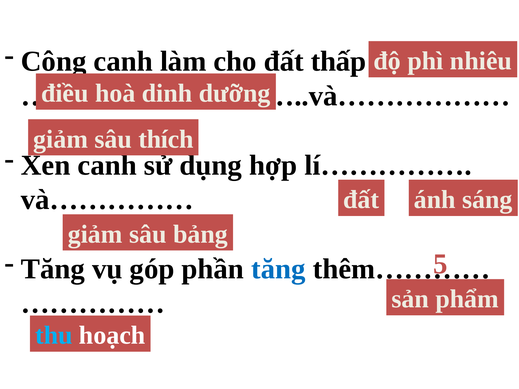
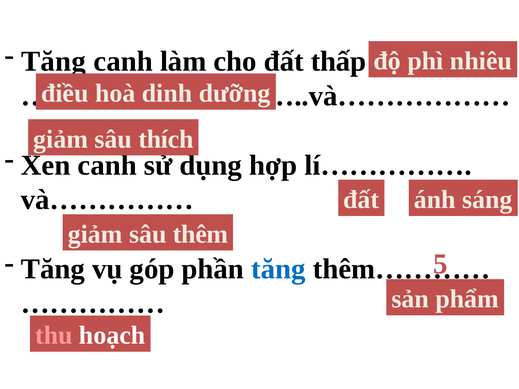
Công at (54, 61): Công -> Tăng
bảng: bảng -> thêm
thu colour: light blue -> pink
